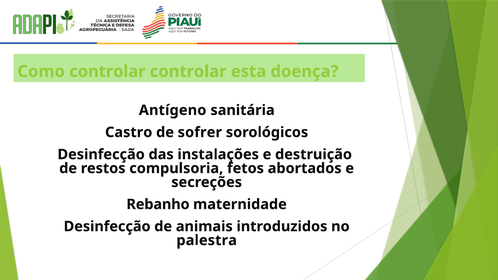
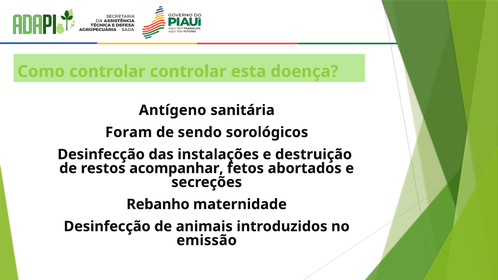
Castro: Castro -> Foram
sofrer: sofrer -> sendo
compulsoria: compulsoria -> acompanhar
palestra: palestra -> emissão
